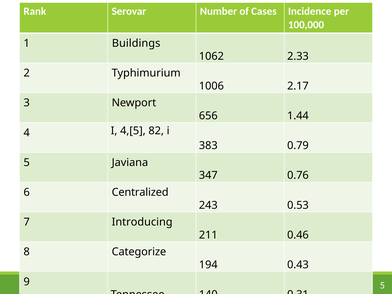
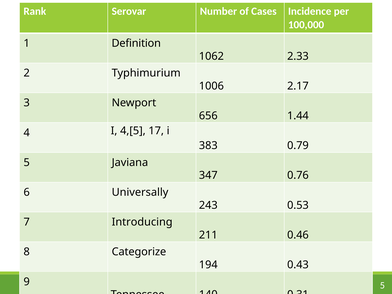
Buildings: Buildings -> Definition
82: 82 -> 17
Centralized: Centralized -> Universally
